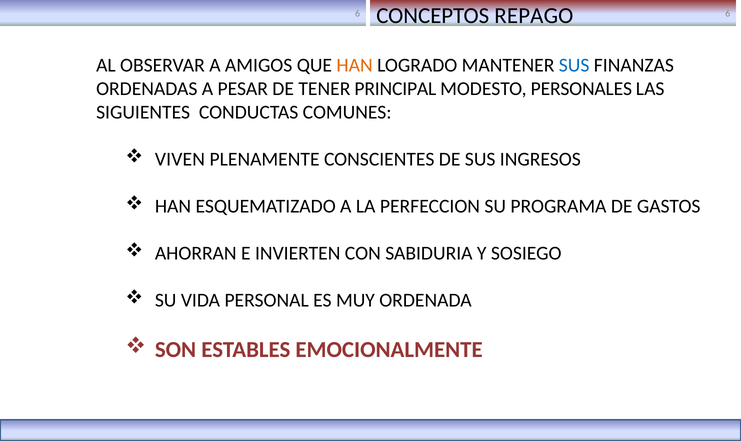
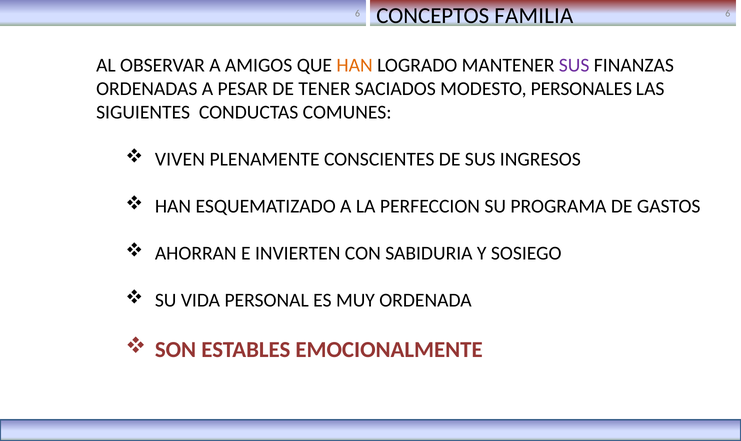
REPAGO: REPAGO -> FAMILIA
SUS at (574, 65) colour: blue -> purple
PRINCIPAL: PRINCIPAL -> SACIADOS
